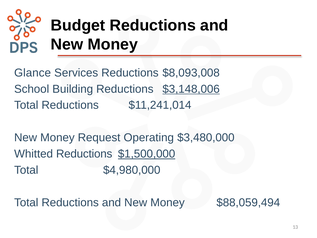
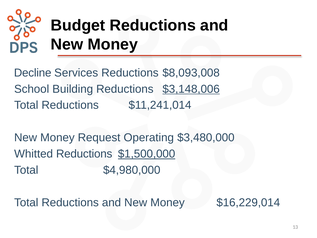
Glance: Glance -> Decline
$88,059,494: $88,059,494 -> $16,229,014
